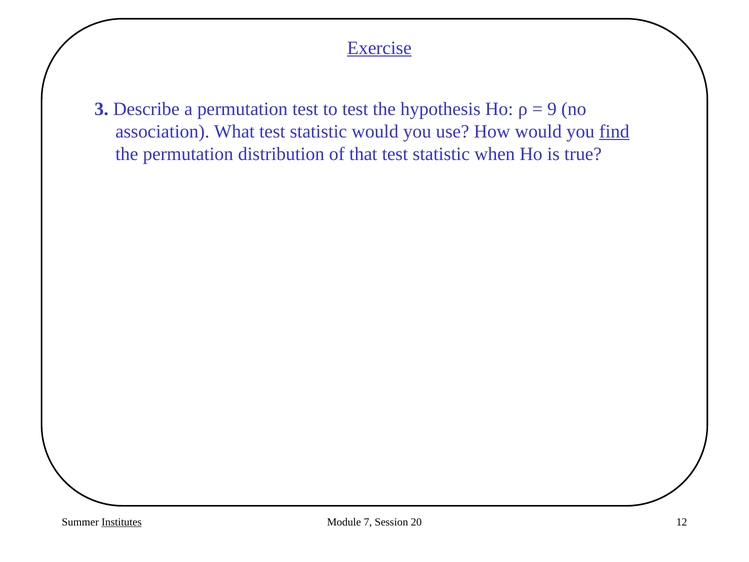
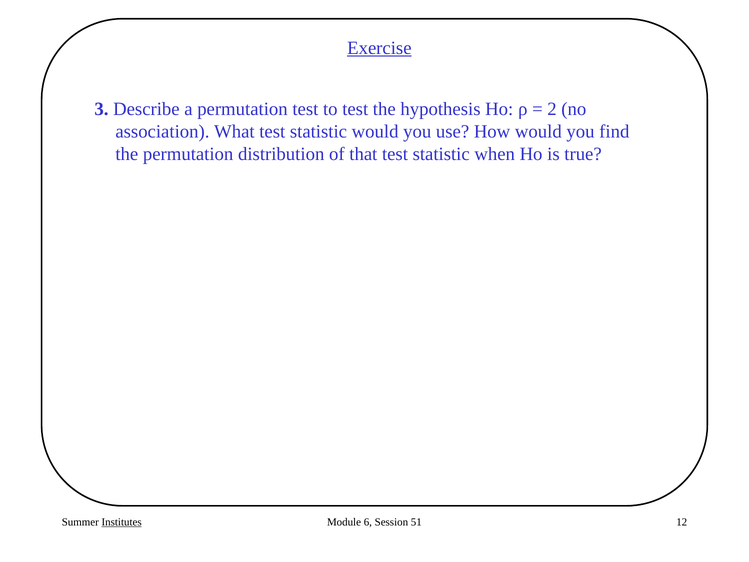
9: 9 -> 2
find underline: present -> none
7: 7 -> 6
20: 20 -> 51
